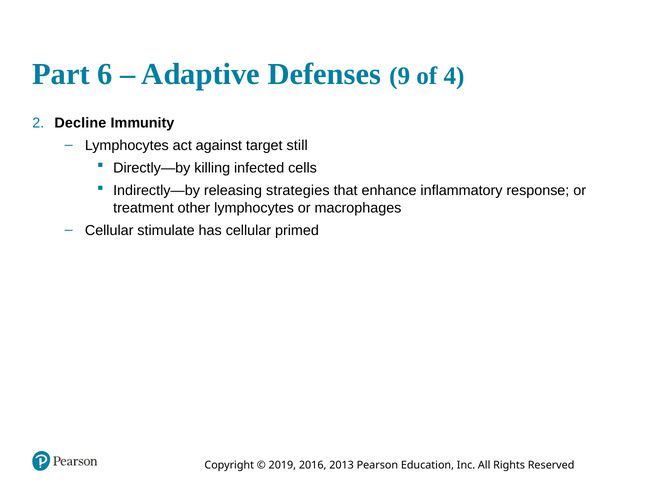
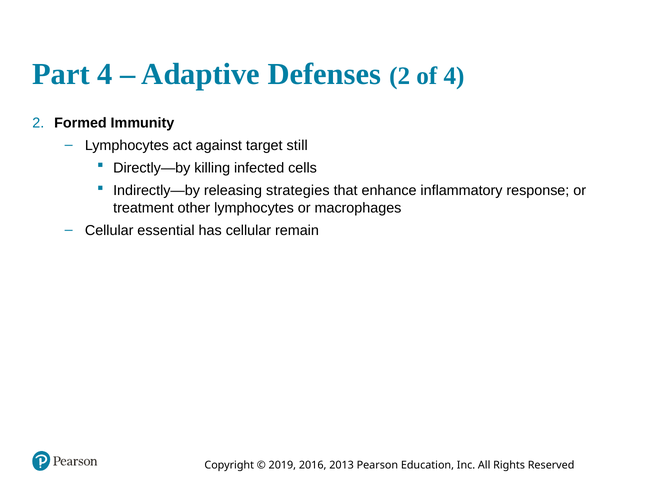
Part 6: 6 -> 4
Defenses 9: 9 -> 2
Decline: Decline -> Formed
stimulate: stimulate -> essential
primed: primed -> remain
